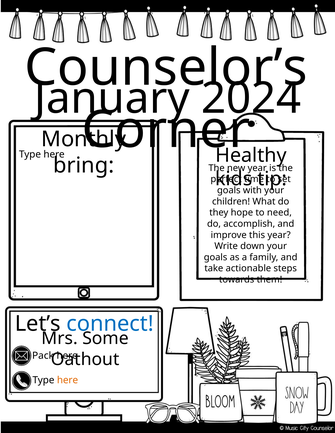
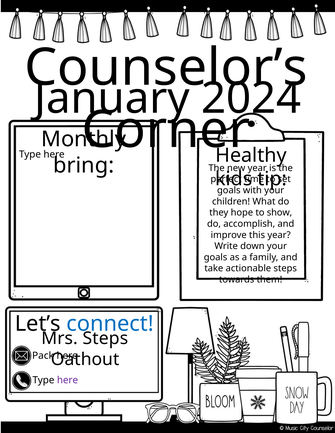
need: need -> show
Mrs Some: Some -> Steps
here at (68, 381) colour: orange -> purple
